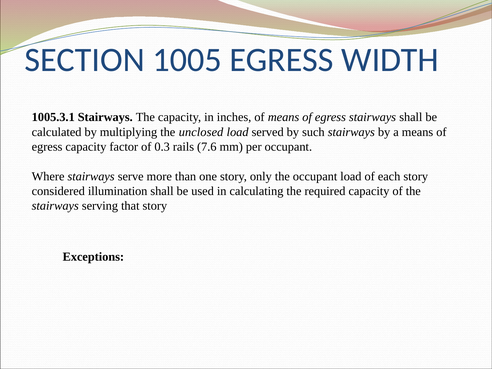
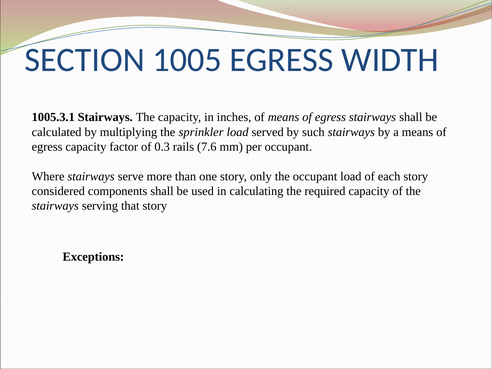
unclosed: unclosed -> sprinkler
illumination: illumination -> components
